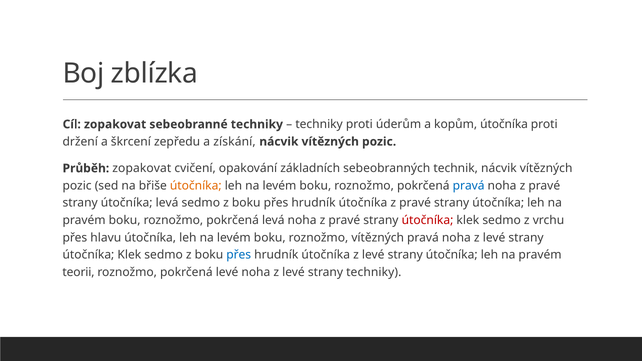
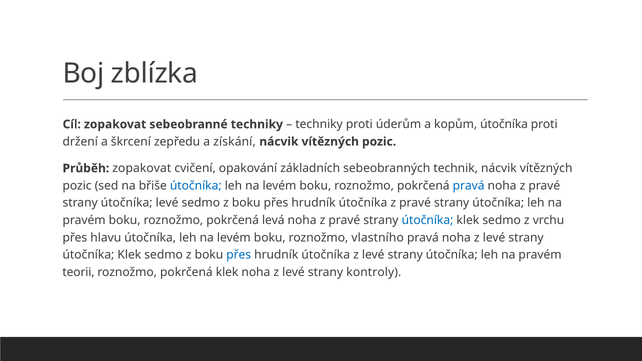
útočníka at (196, 186) colour: orange -> blue
útočníka levá: levá -> levé
útočníka at (427, 220) colour: red -> blue
roznožmo vítězných: vítězných -> vlastního
pokrčená levé: levé -> klek
strany techniky: techniky -> kontroly
